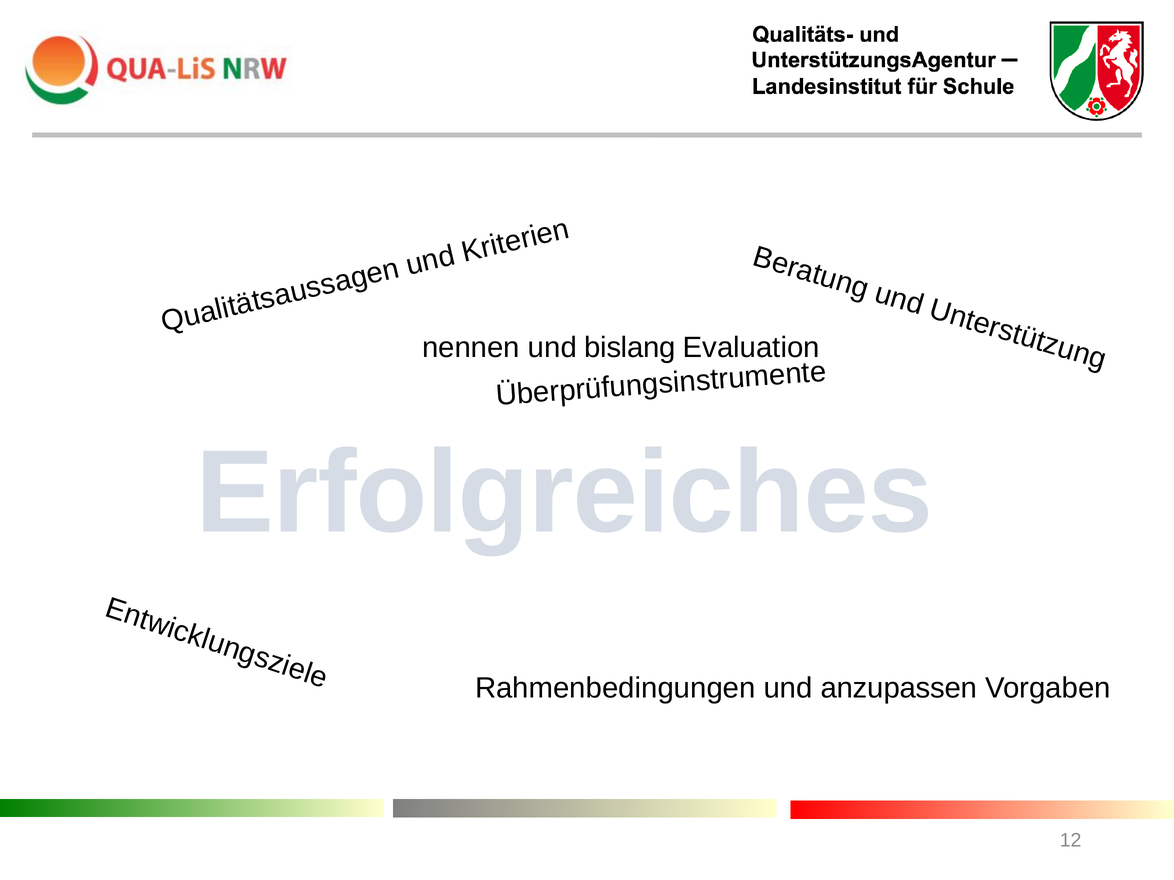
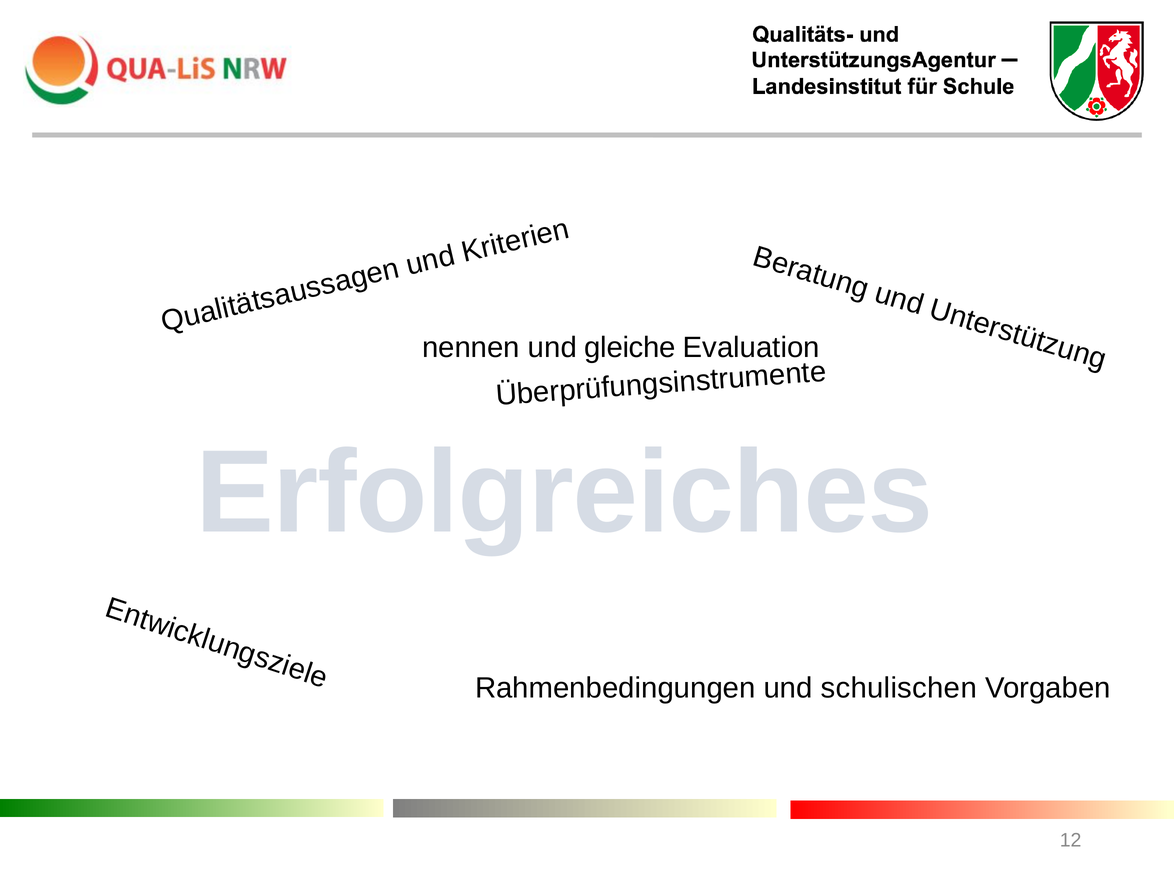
bislang: bislang -> gleiche
anzupassen: anzupassen -> schulischen
